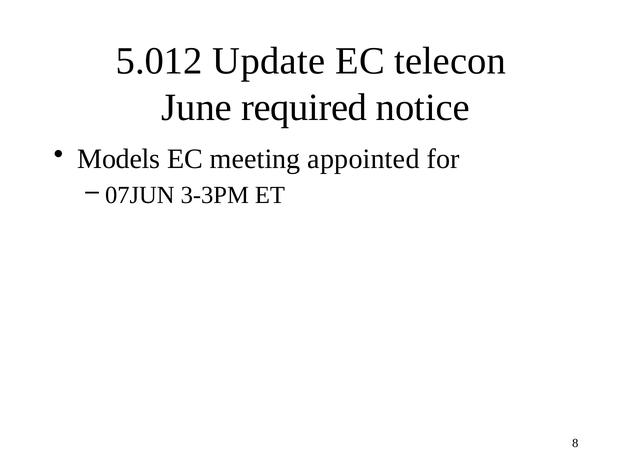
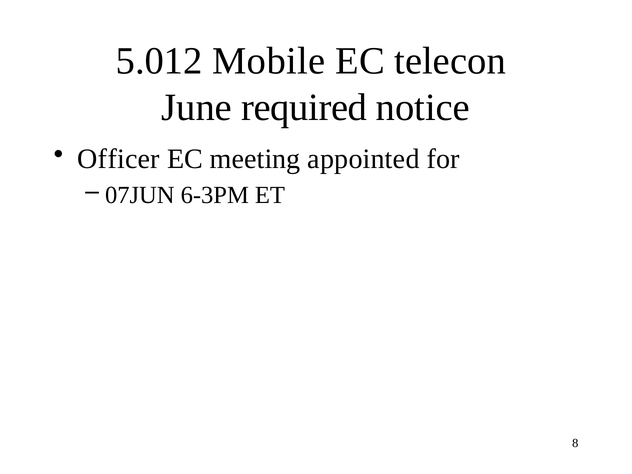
Update: Update -> Mobile
Models: Models -> Officer
3-3PM: 3-3PM -> 6-3PM
